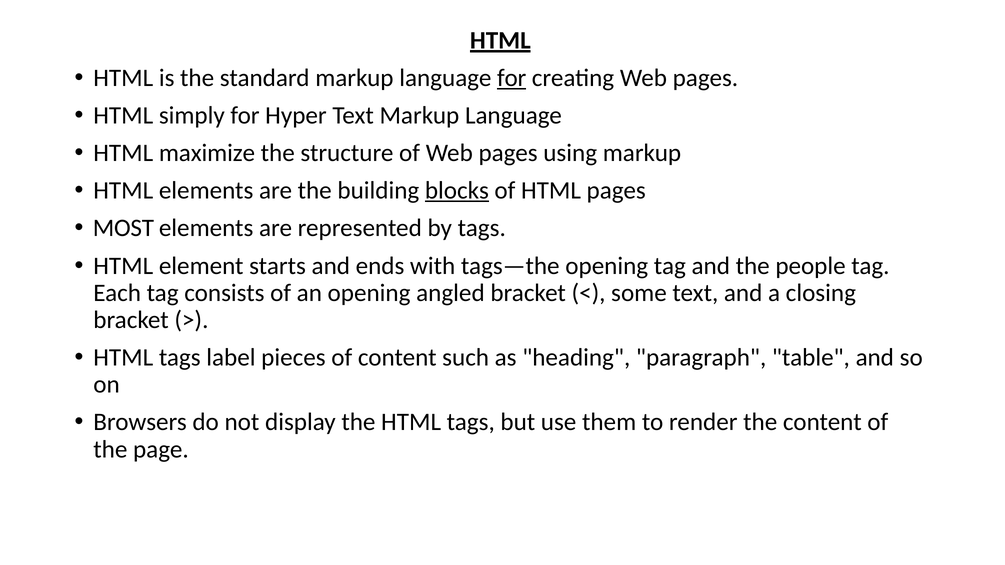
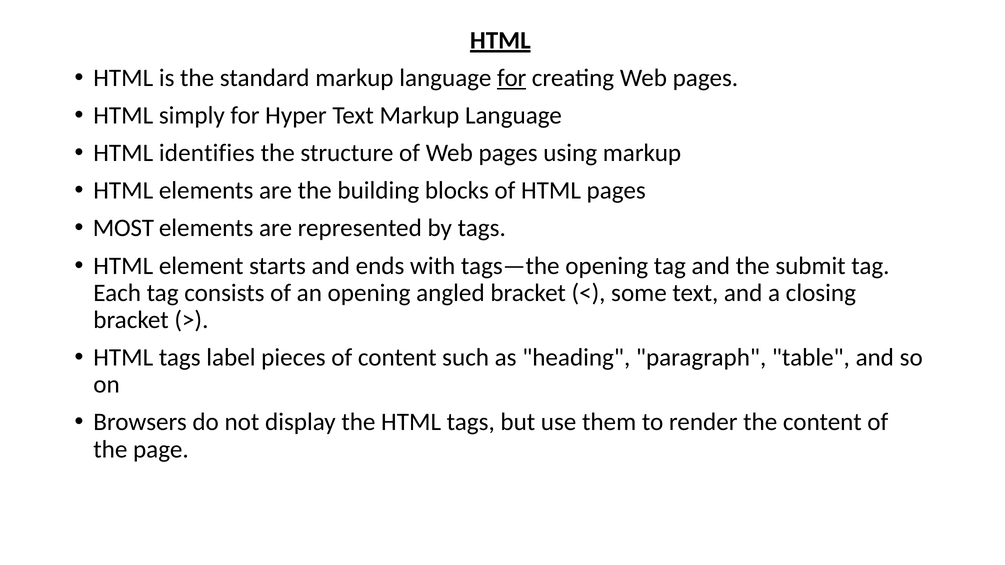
maximize: maximize -> identifies
blocks underline: present -> none
people: people -> submit
